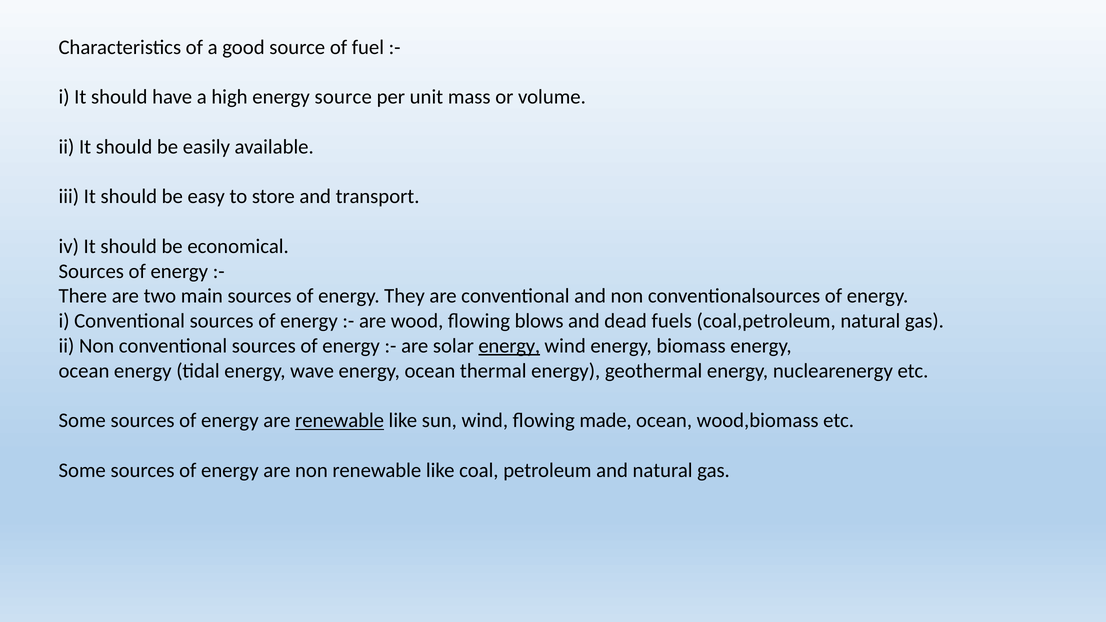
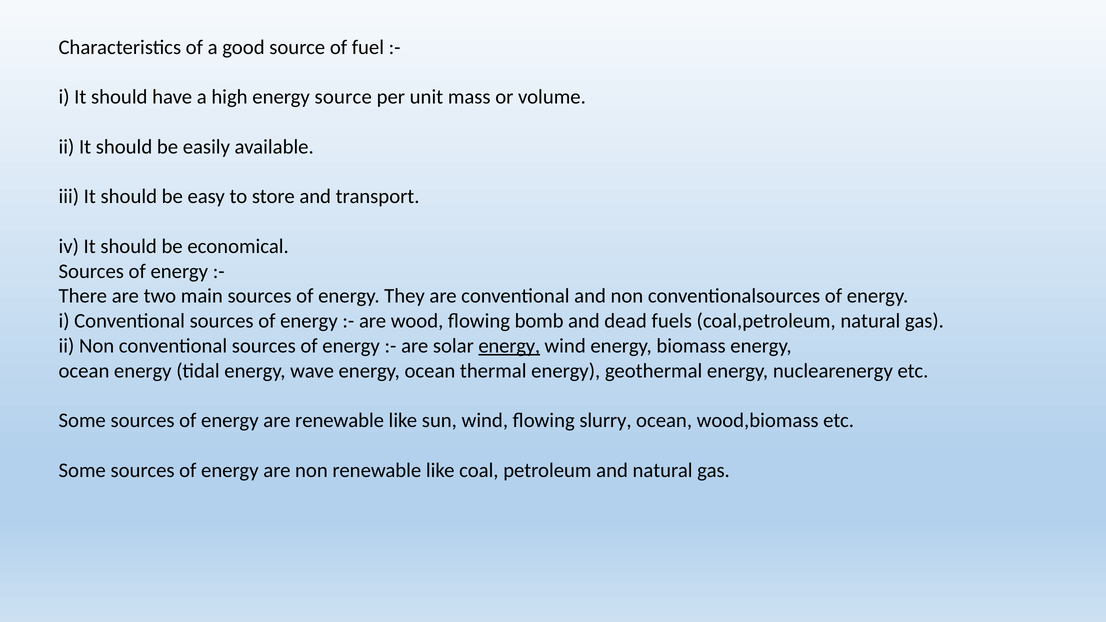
blows: blows -> bomb
renewable at (340, 421) underline: present -> none
made: made -> slurry
